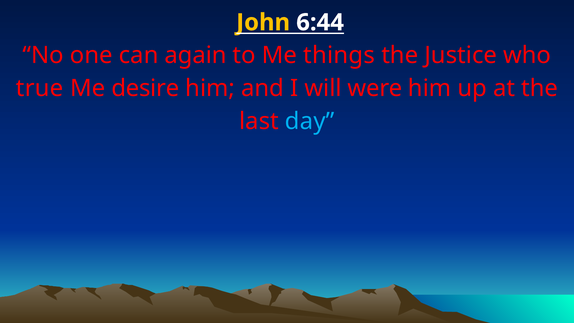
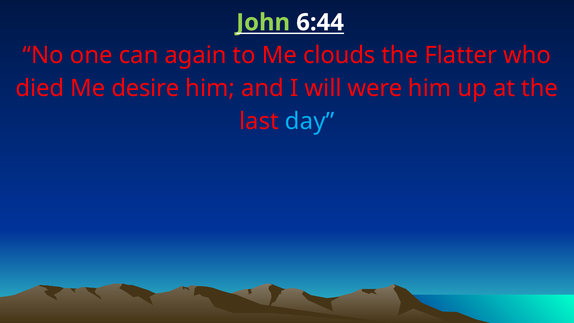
John colour: yellow -> light green
things: things -> clouds
Justice: Justice -> Flatter
true: true -> died
